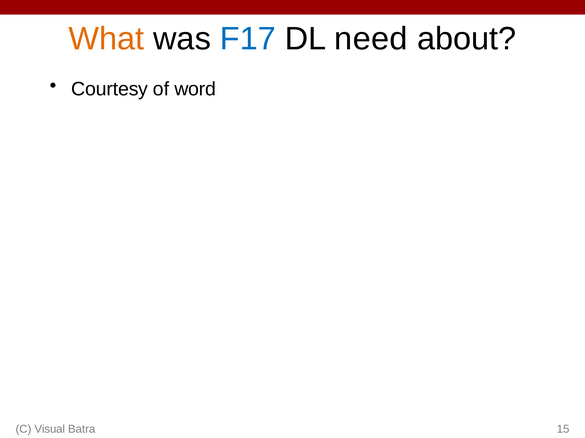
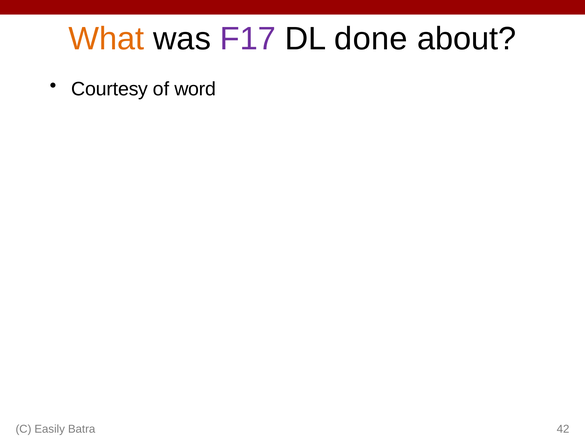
F17 colour: blue -> purple
need: need -> done
Visual: Visual -> Easily
15: 15 -> 42
